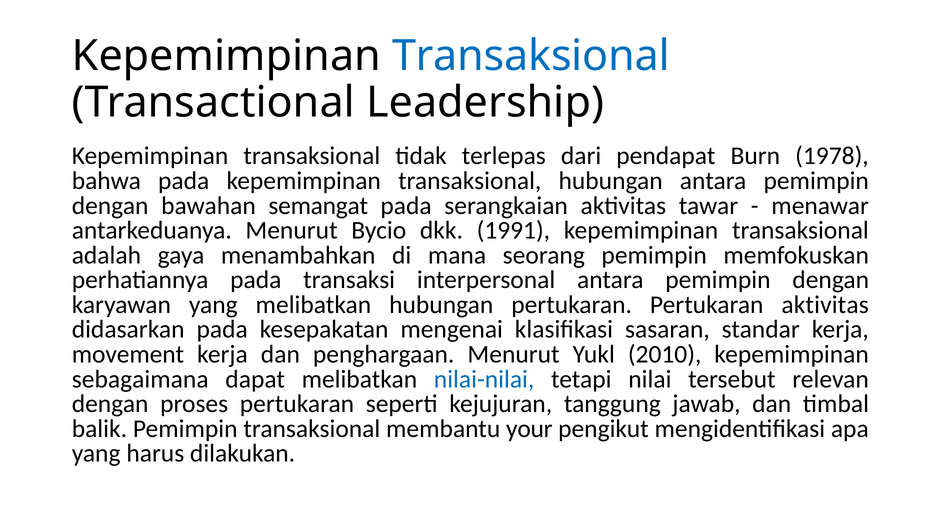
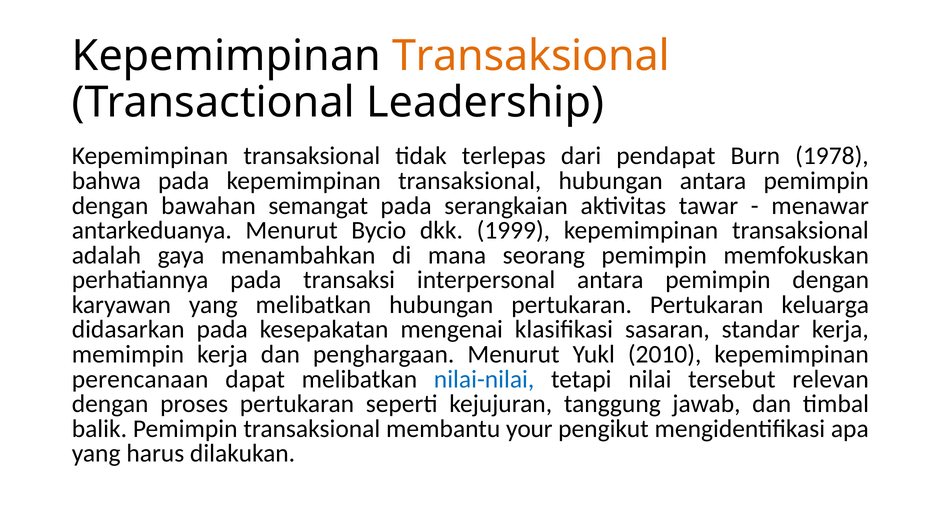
Transaksional at (531, 56) colour: blue -> orange
1991: 1991 -> 1999
Pertukaran aktivitas: aktivitas -> keluarga
movement: movement -> memimpin
sebagaimana: sebagaimana -> perencanaan
